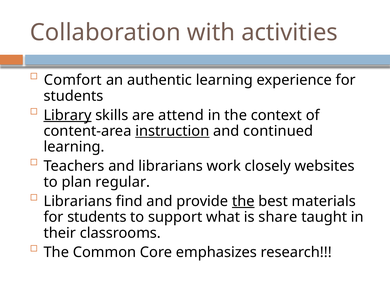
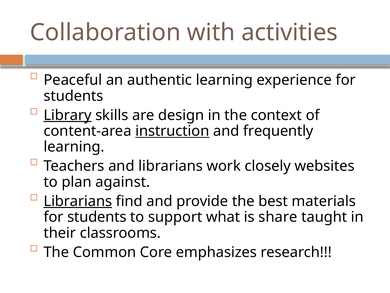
Comfort: Comfort -> Peaceful
attend: attend -> design
continued: continued -> frequently
regular: regular -> against
Librarians at (78, 201) underline: none -> present
the at (243, 201) underline: present -> none
